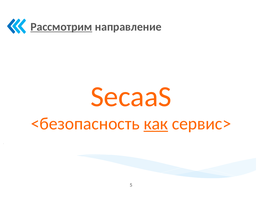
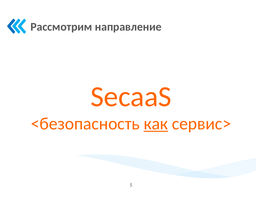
Рассмотрим underline: present -> none
